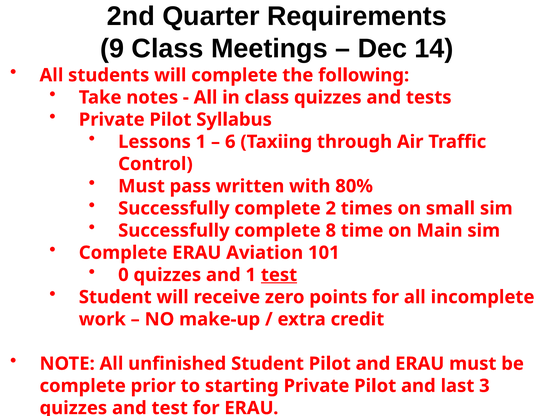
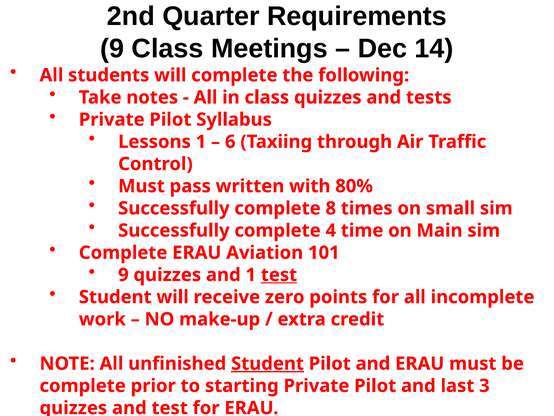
2: 2 -> 8
8: 8 -> 4
0 at (123, 275): 0 -> 9
Student at (268, 363) underline: none -> present
